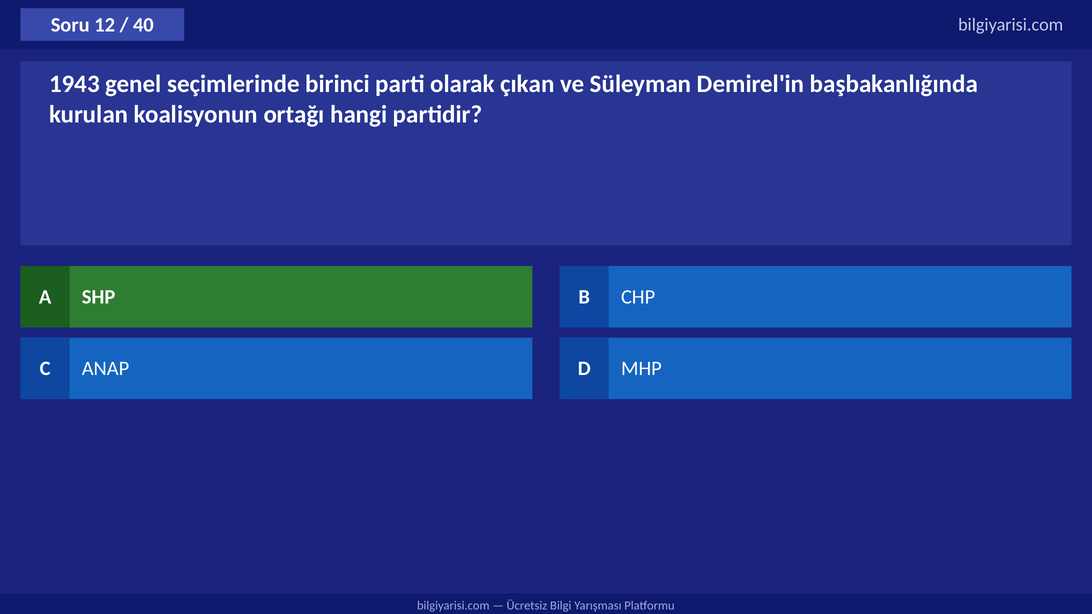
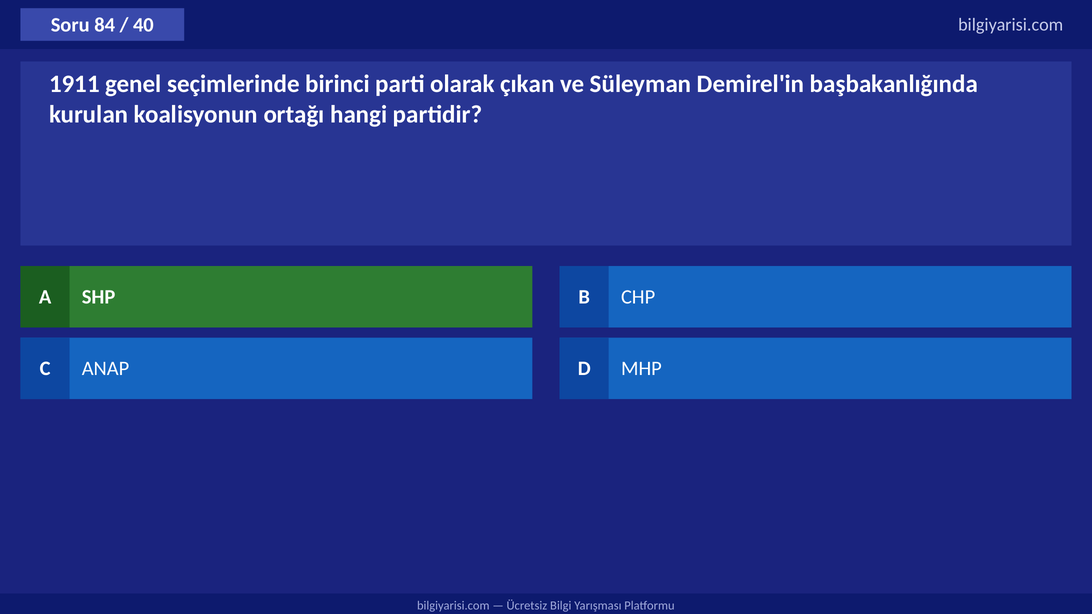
12: 12 -> 84
1943: 1943 -> 1911
